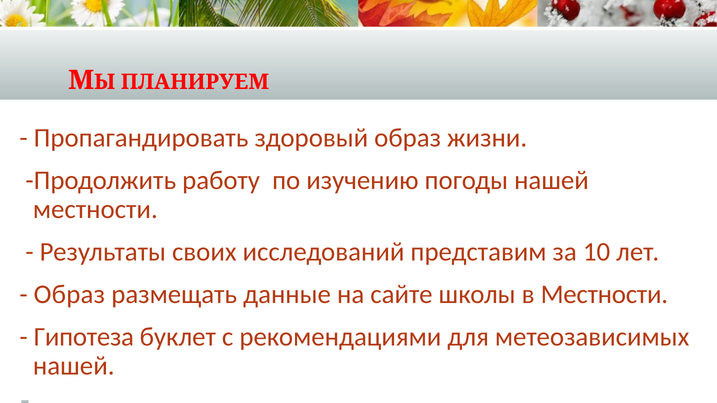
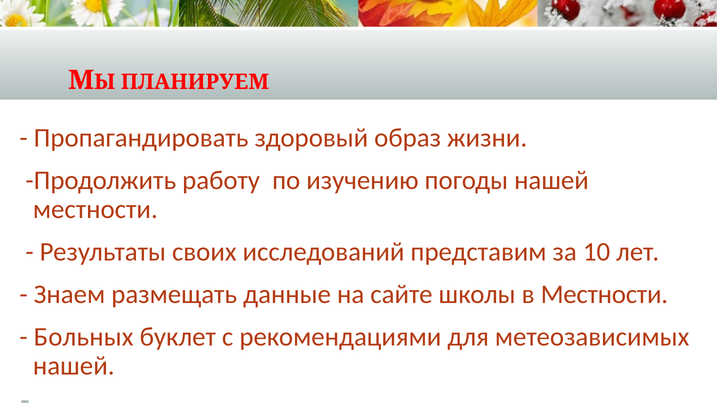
Образ at (69, 295): Образ -> Знаем
Гипотеза: Гипотеза -> Больных
